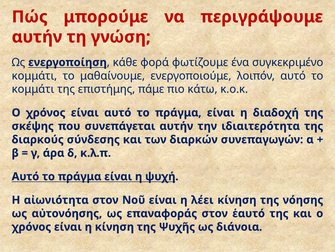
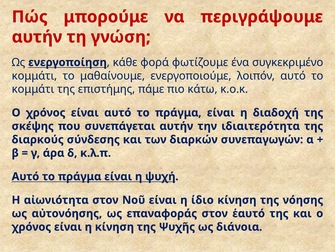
λέει: λέει -> ίδιο
